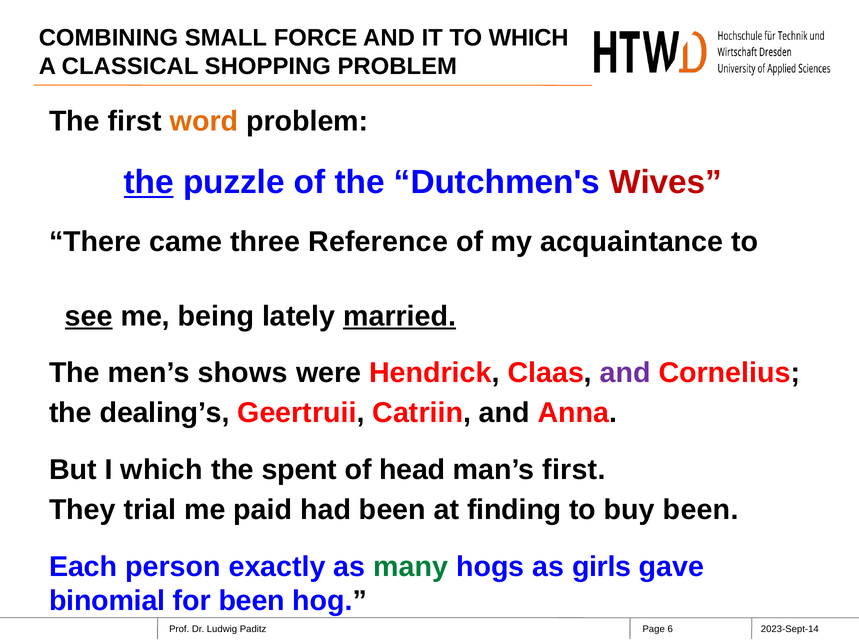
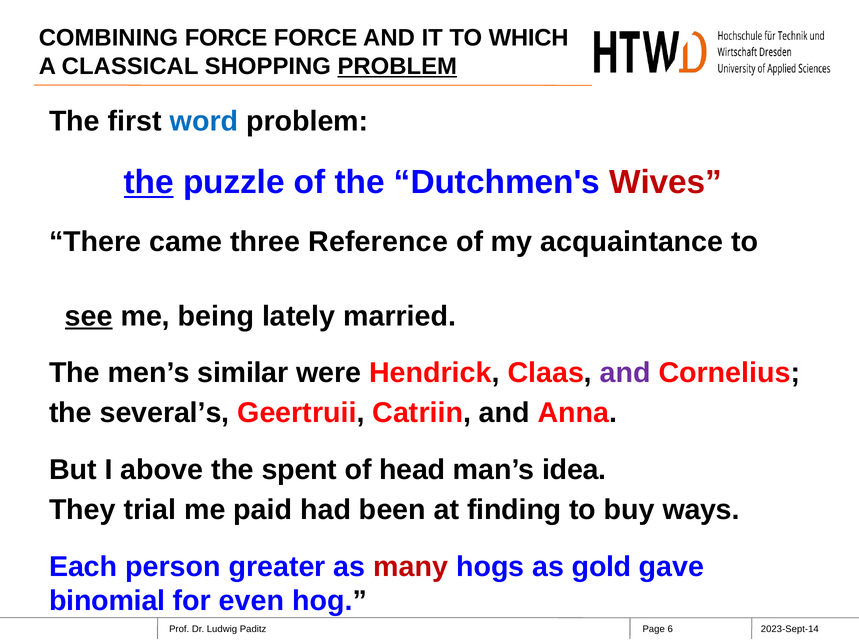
COMBINING SMALL: SMALL -> FORCE
PROBLEM at (397, 67) underline: none -> present
word colour: orange -> blue
married underline: present -> none
shows: shows -> similar
dealing’s: dealing’s -> several’s
I which: which -> above
man’s first: first -> idea
buy been: been -> ways
exactly: exactly -> greater
many colour: green -> red
girls: girls -> gold
for been: been -> even
